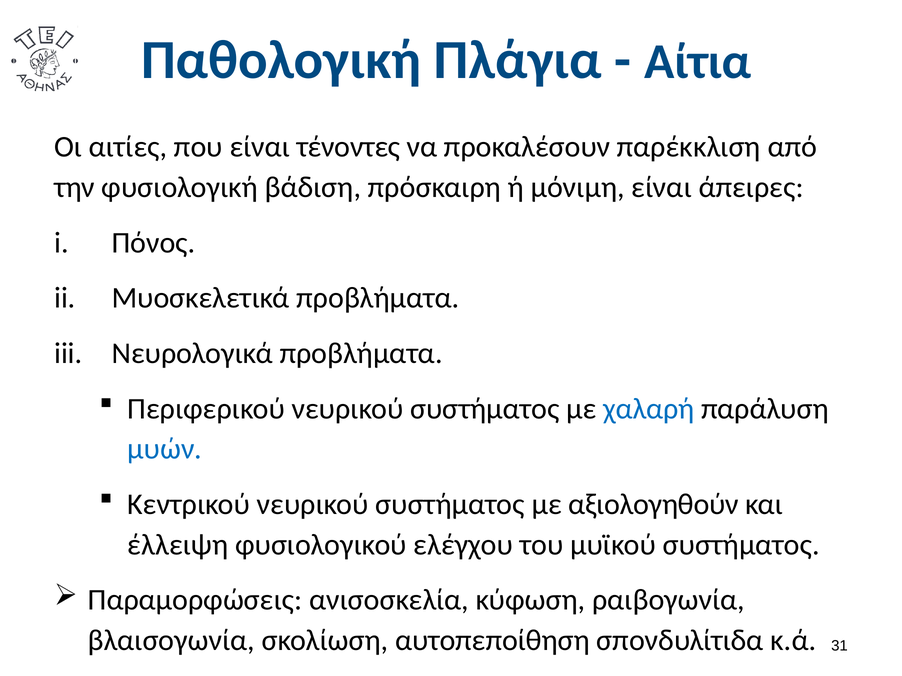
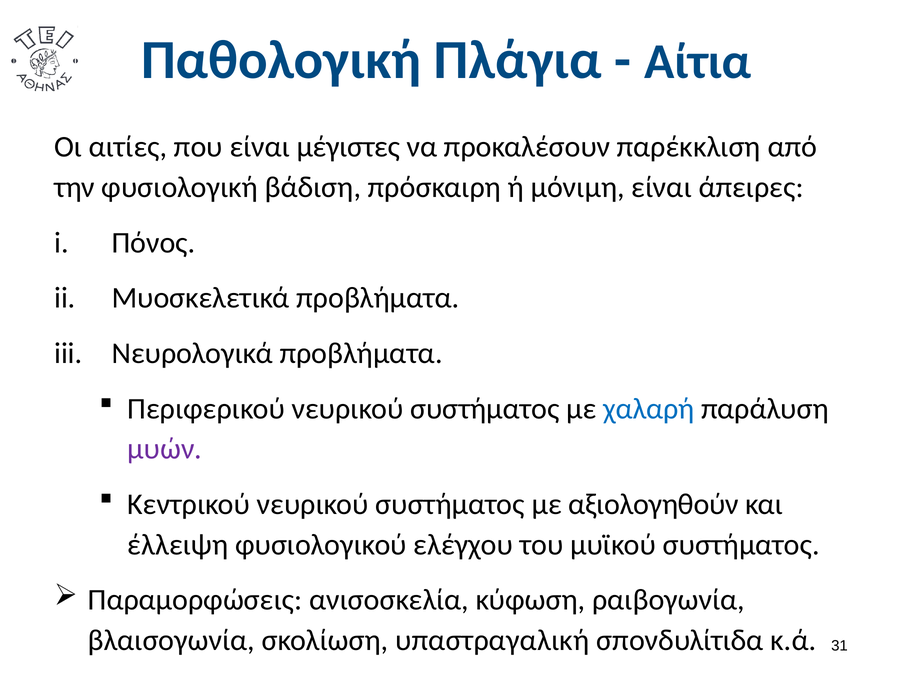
τένοντες: τένοντες -> μέγιστες
μυών colour: blue -> purple
αυτοπεποίθηση: αυτοπεποίθηση -> υπαστραγαλική
